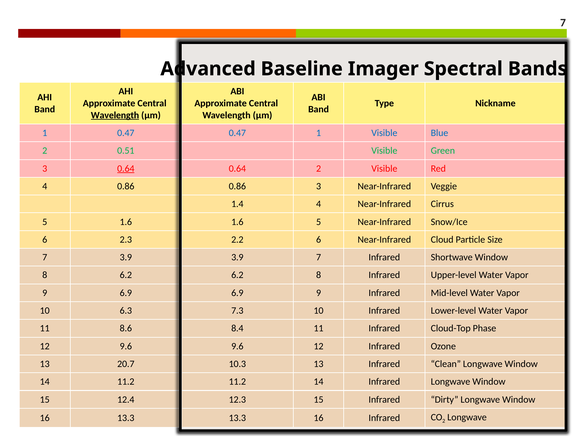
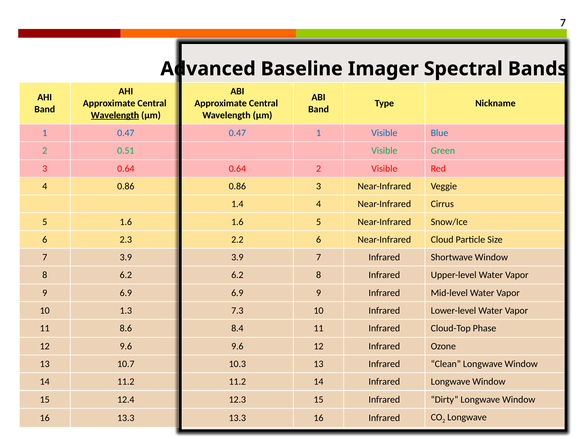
0.64 at (126, 168) underline: present -> none
6.3: 6.3 -> 1.3
20.7: 20.7 -> 10.7
